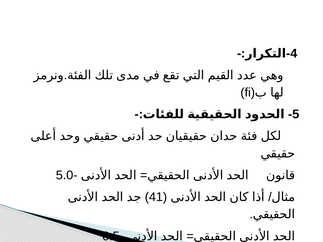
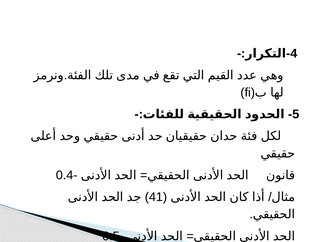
5.0: 5.0 -> 0.4
